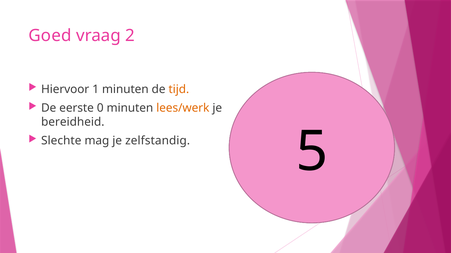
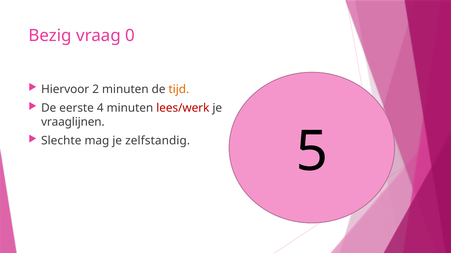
Goed: Goed -> Bezig
2: 2 -> 0
1: 1 -> 2
0: 0 -> 4
lees/werk colour: orange -> red
bereidheid: bereidheid -> vraaglijnen
